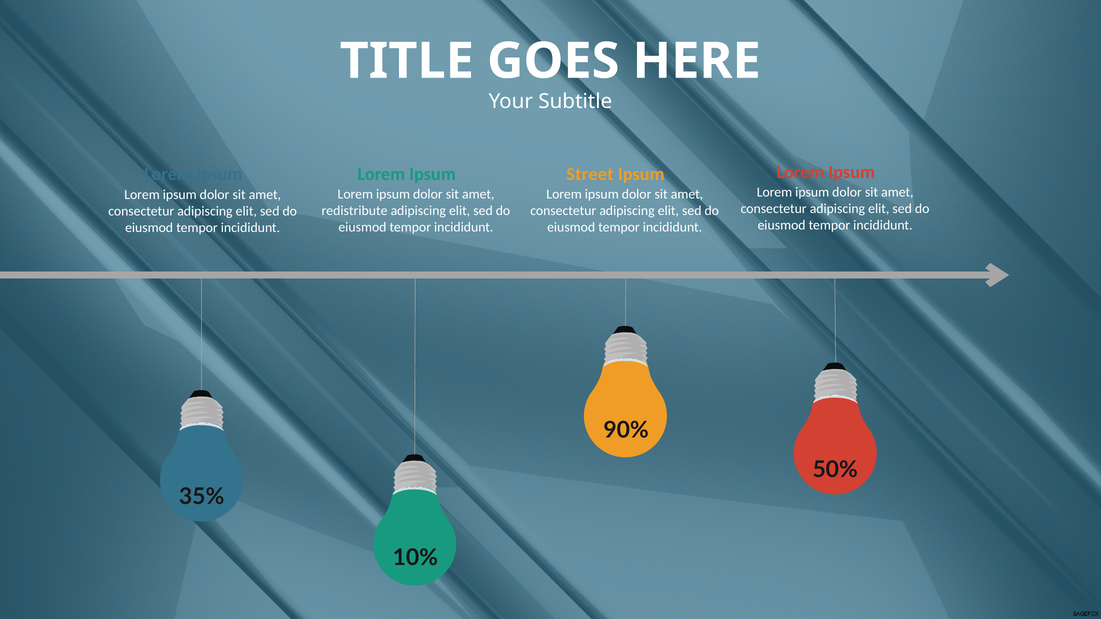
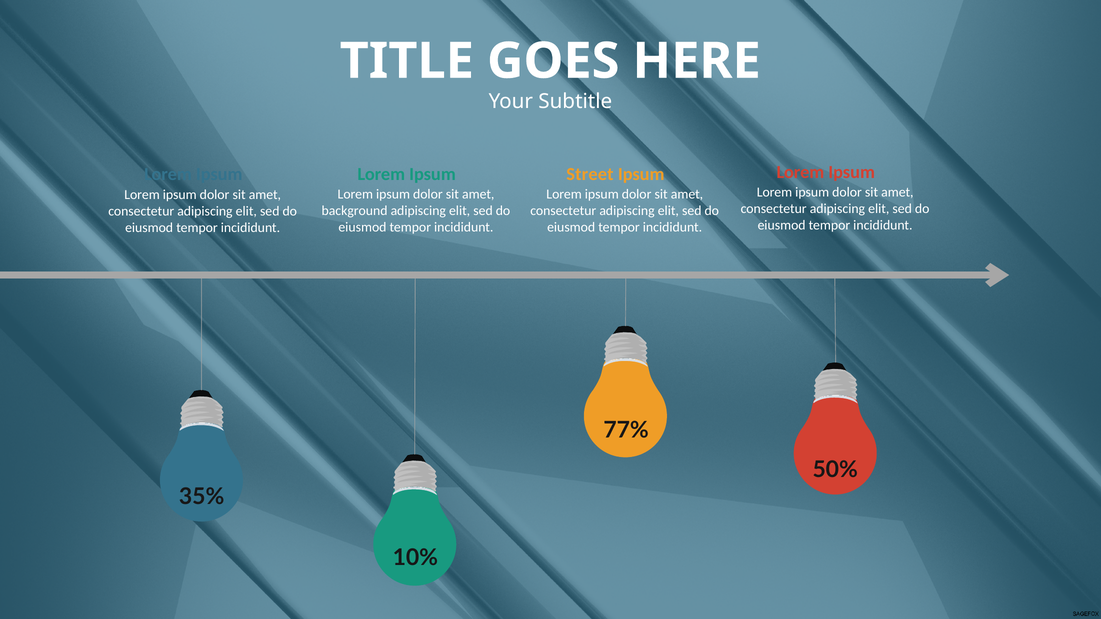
redistribute: redistribute -> background
90%: 90% -> 77%
